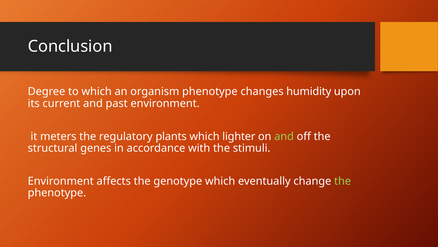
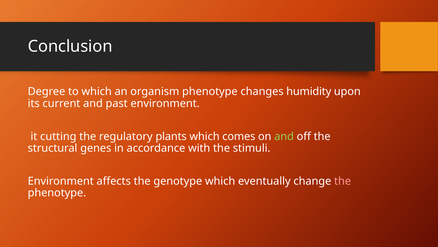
meters: meters -> cutting
lighter: lighter -> comes
the at (343, 181) colour: light green -> pink
